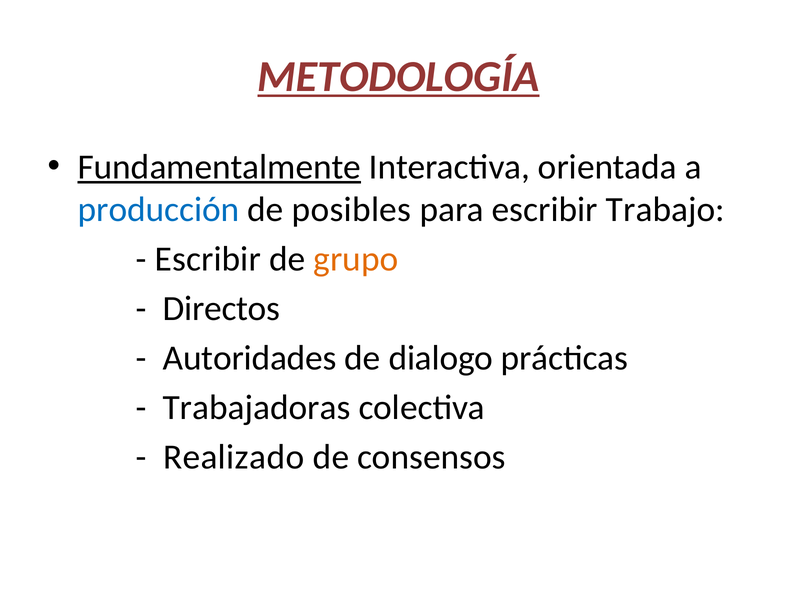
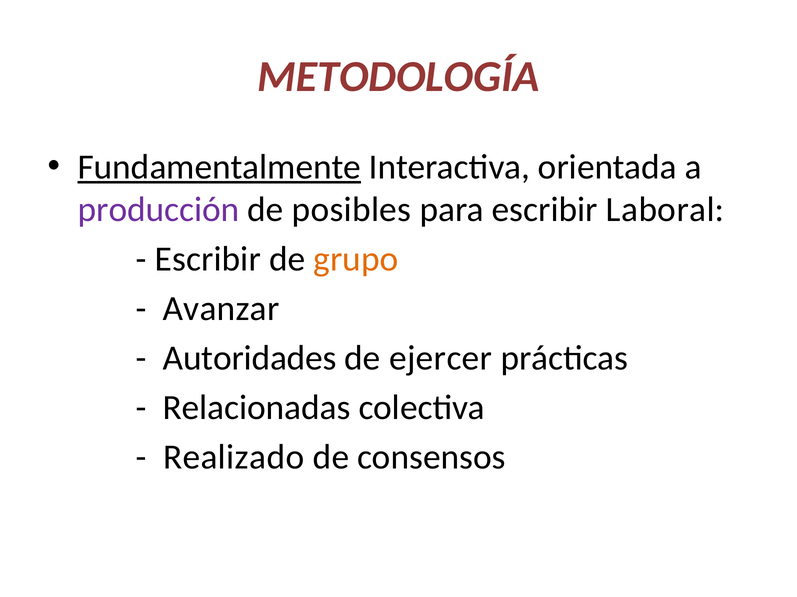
METODOLOGÍA underline: present -> none
producción colour: blue -> purple
Trabajo: Trabajo -> Laboral
Directos: Directos -> Avanzar
dialogo: dialogo -> ejercer
Trabajadoras: Trabajadoras -> Relacionadas
